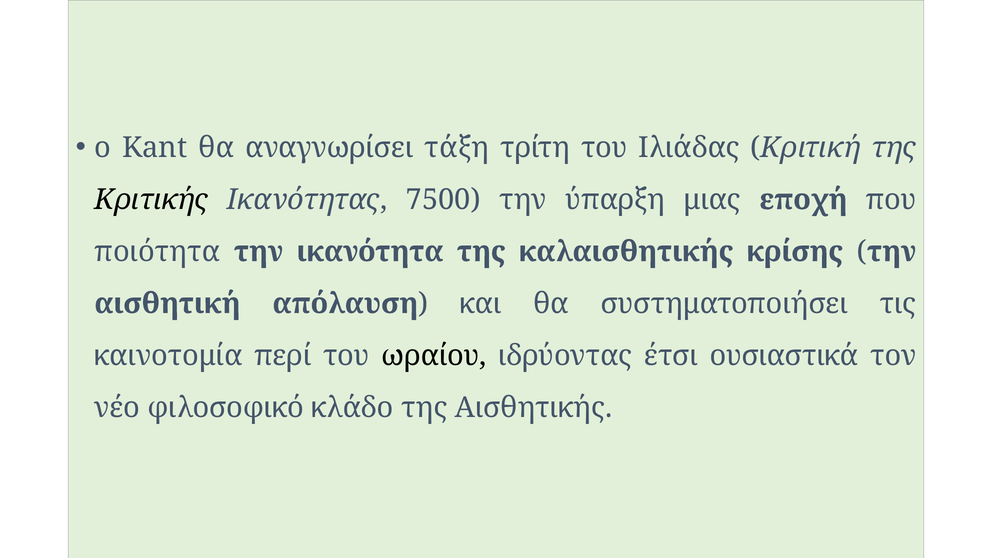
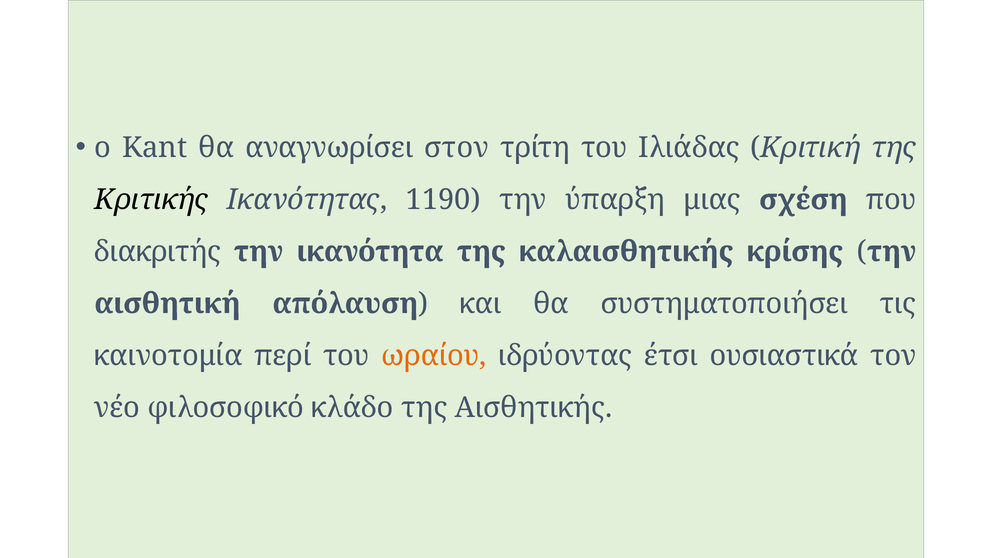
τάξη: τάξη -> στον
7500: 7500 -> 1190
εποχή: εποχή -> σχέση
ποιότητα: ποιότητα -> διακριτής
ωραίου colour: black -> orange
